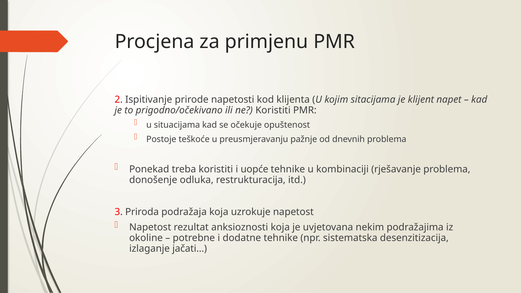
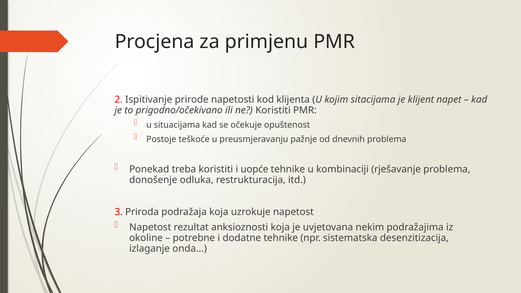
jačati…: jačati… -> onda…
